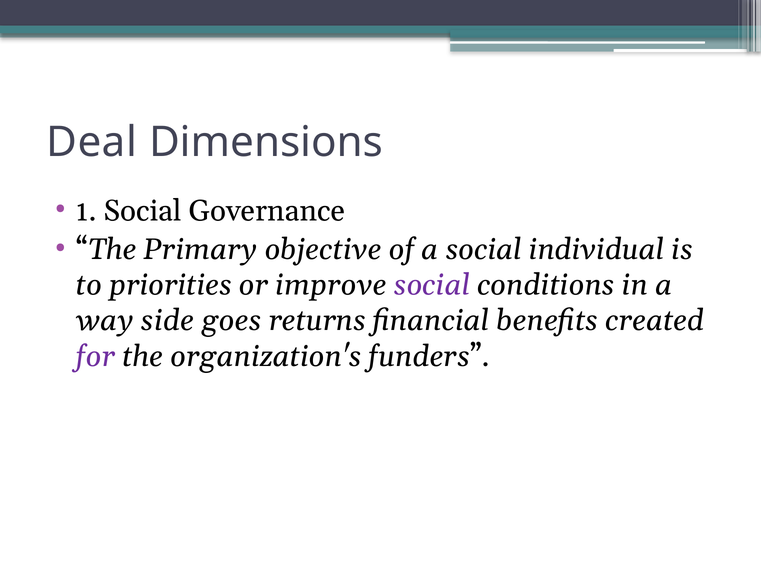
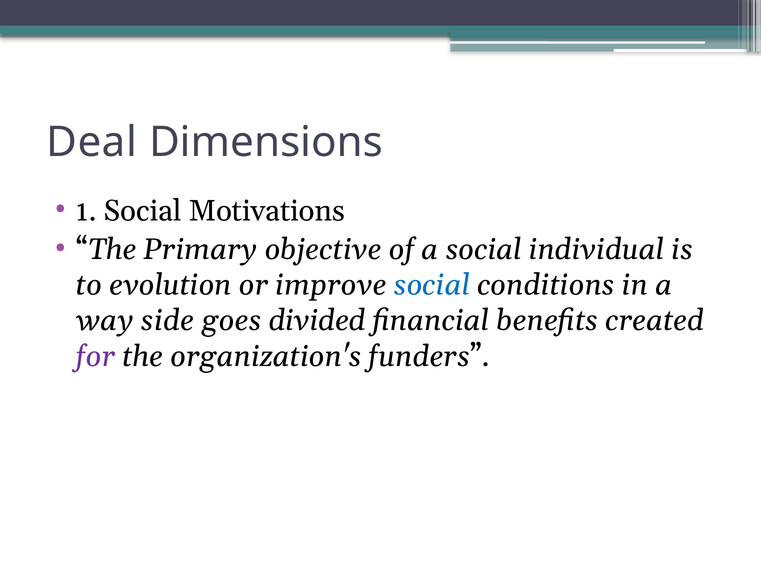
Governance: Governance -> Motivations
priorities: priorities -> evolution
social at (432, 285) colour: purple -> blue
returns: returns -> divided
